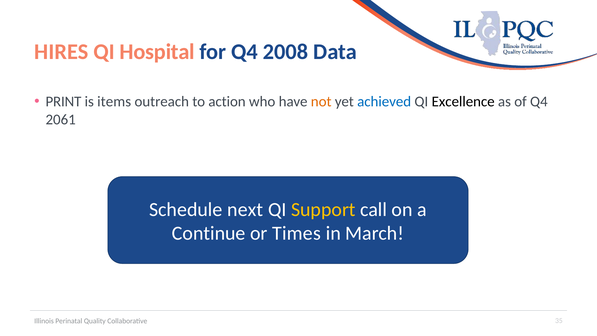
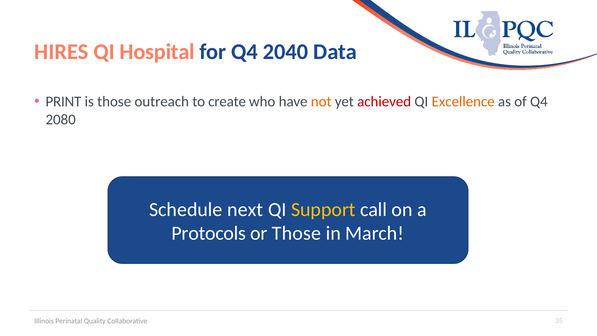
2008: 2008 -> 2040
is items: items -> those
action: action -> create
achieved colour: blue -> red
Excellence colour: black -> orange
2061: 2061 -> 2080
Continue: Continue -> Protocols
or Times: Times -> Those
